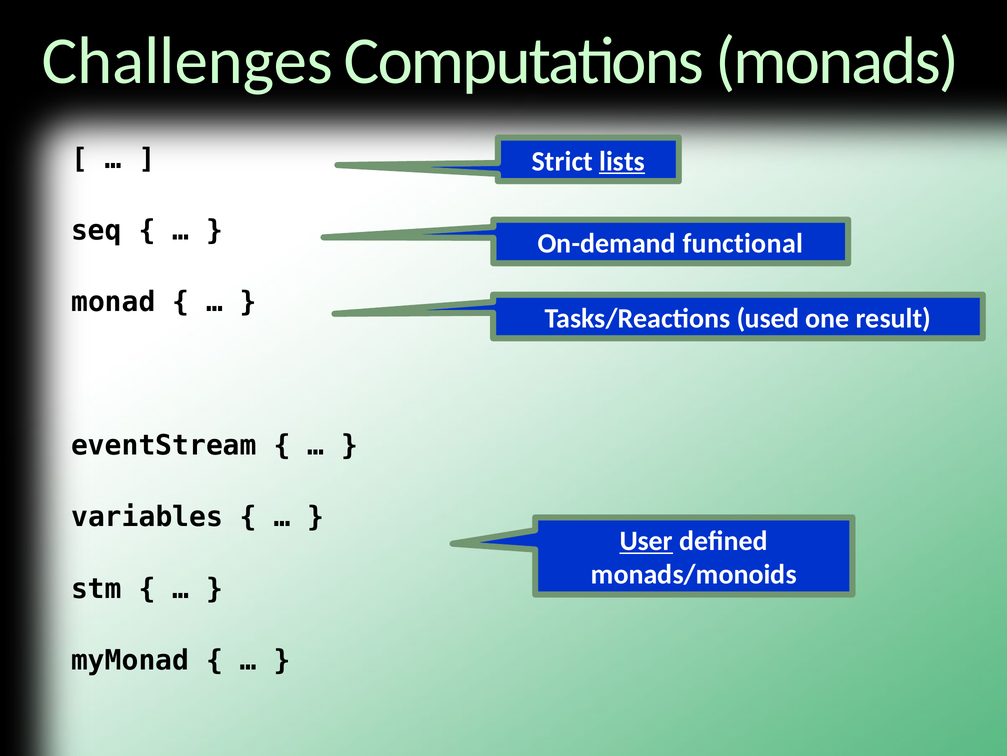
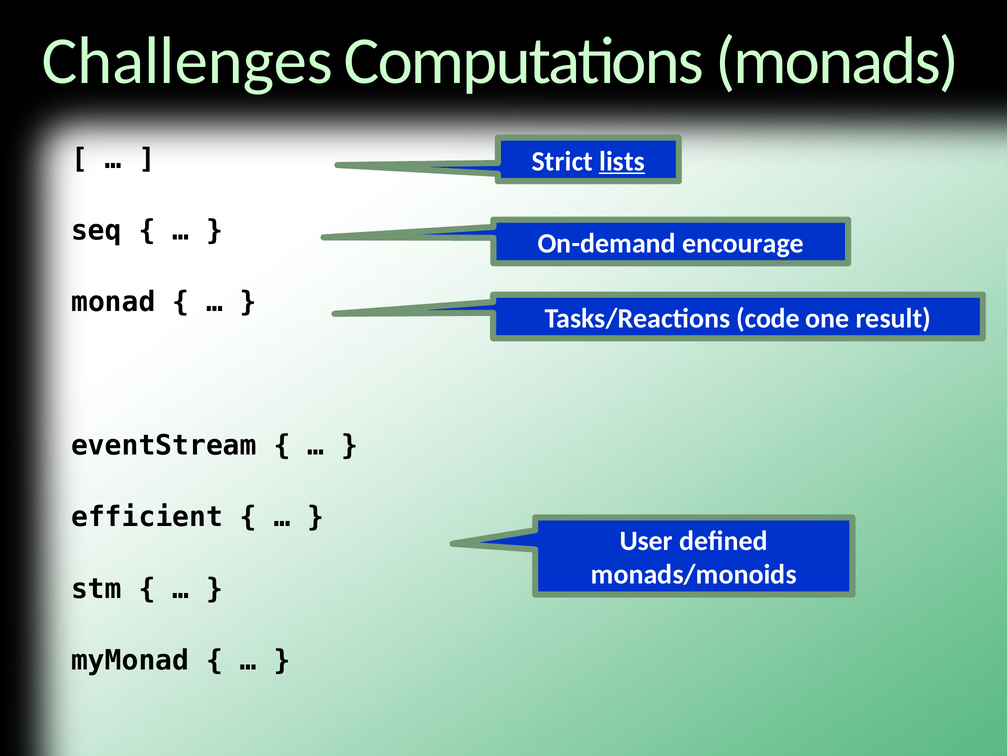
functional: functional -> encourage
used: used -> code
variables: variables -> efficient
User underline: present -> none
